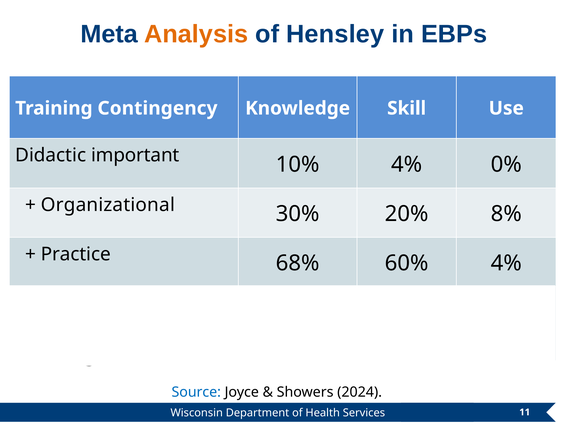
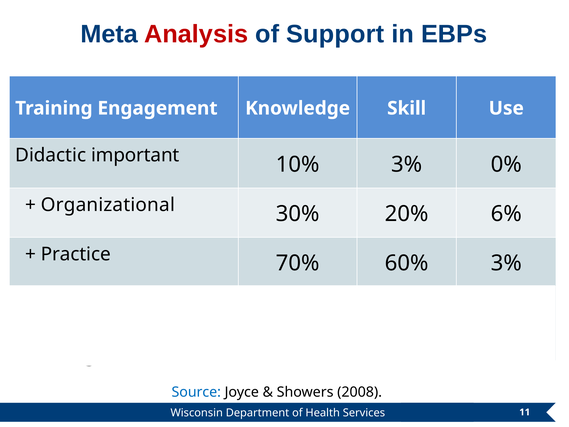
Analysis colour: orange -> red
Hensley: Hensley -> Support
Contingency: Contingency -> Engagement
10% 4%: 4% -> 3%
8%: 8% -> 6%
68%: 68% -> 70%
60% 4%: 4% -> 3%
2024: 2024 -> 2008
